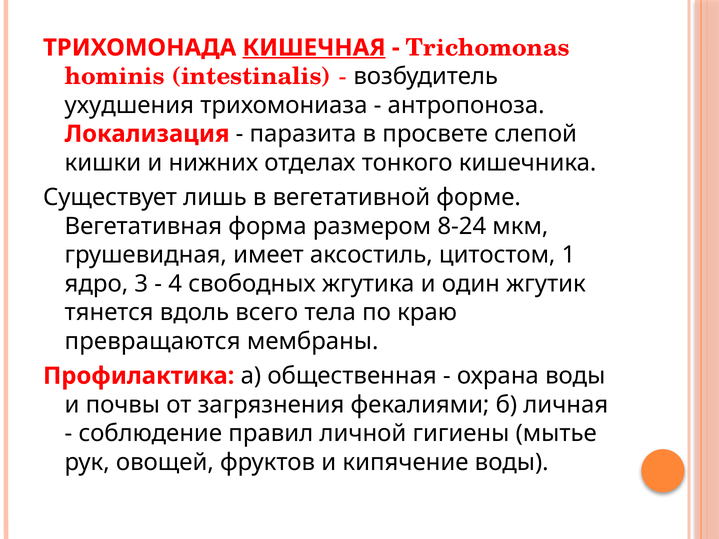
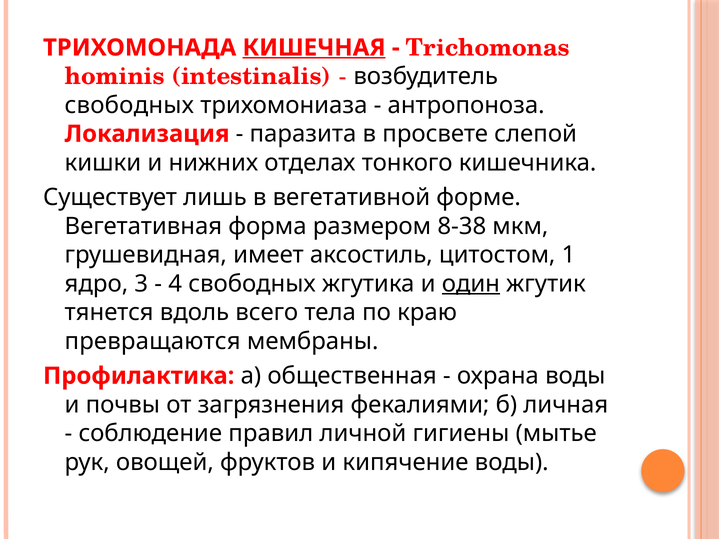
ухудшения at (129, 105): ухудшения -> свободных
8-24: 8-24 -> 8-38
один underline: none -> present
